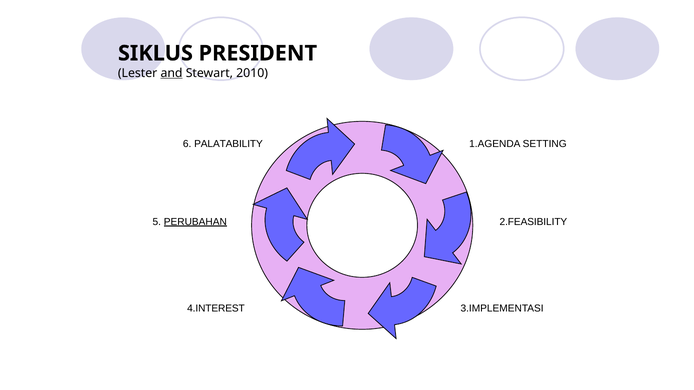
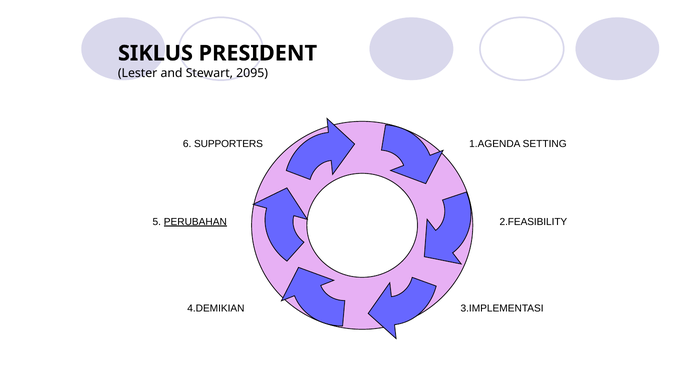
and underline: present -> none
2010: 2010 -> 2095
PALATABILITY: PALATABILITY -> SUPPORTERS
4.INTEREST: 4.INTEREST -> 4.DEMIKIAN
